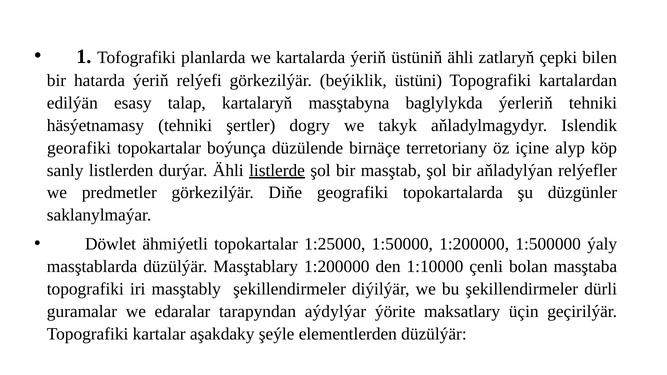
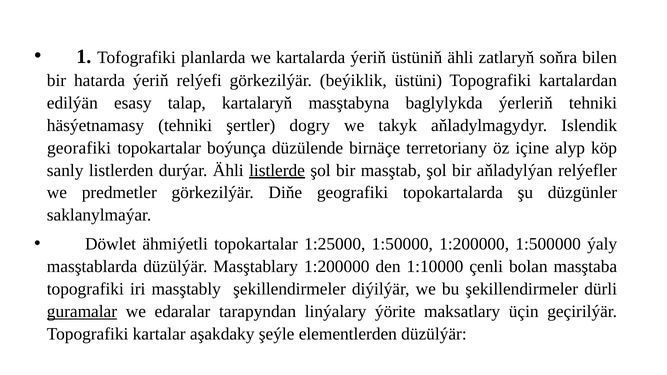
çepki: çepki -> soňra
guramalar underline: none -> present
aýdylýar: aýdylýar -> linýalary
